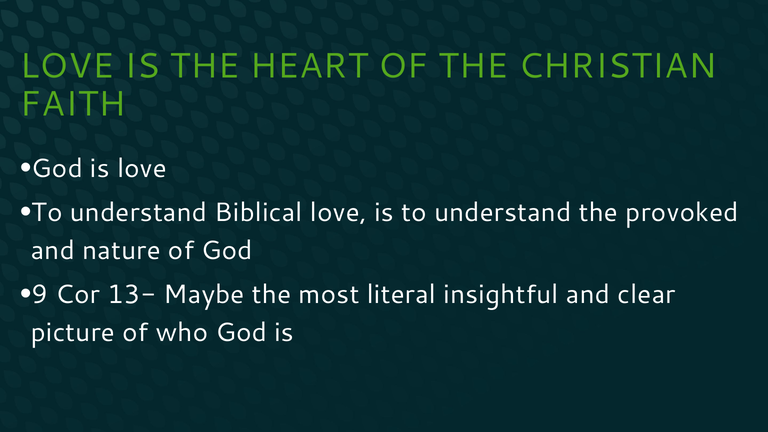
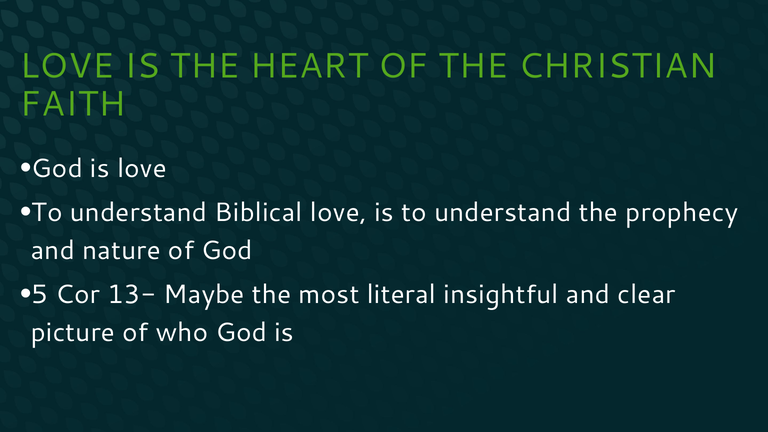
provoked: provoked -> prophecy
9: 9 -> 5
